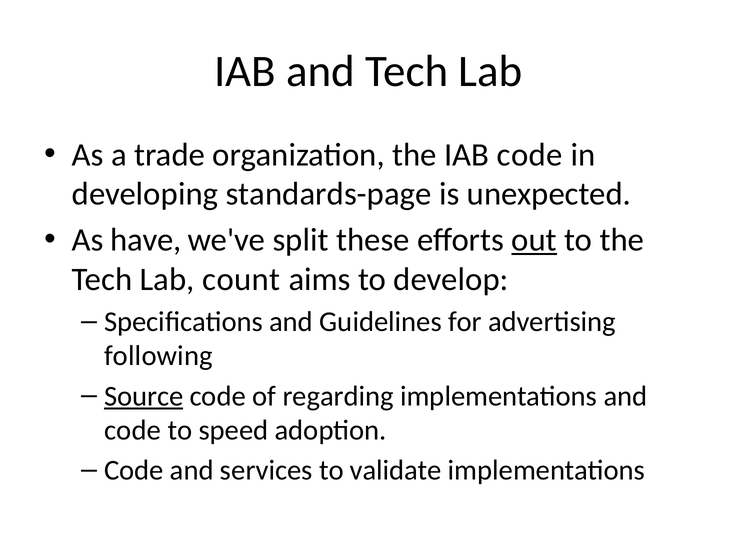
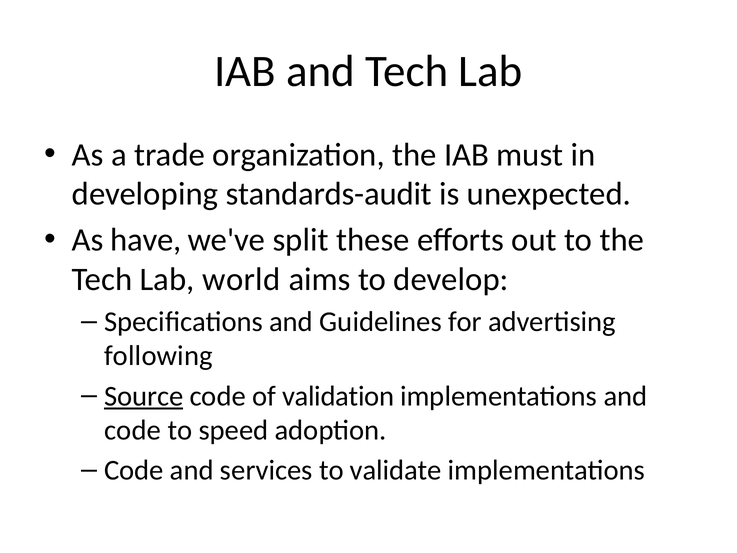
IAB code: code -> must
standards-page: standards-page -> standards-audit
out underline: present -> none
count: count -> world
regarding: regarding -> validation
